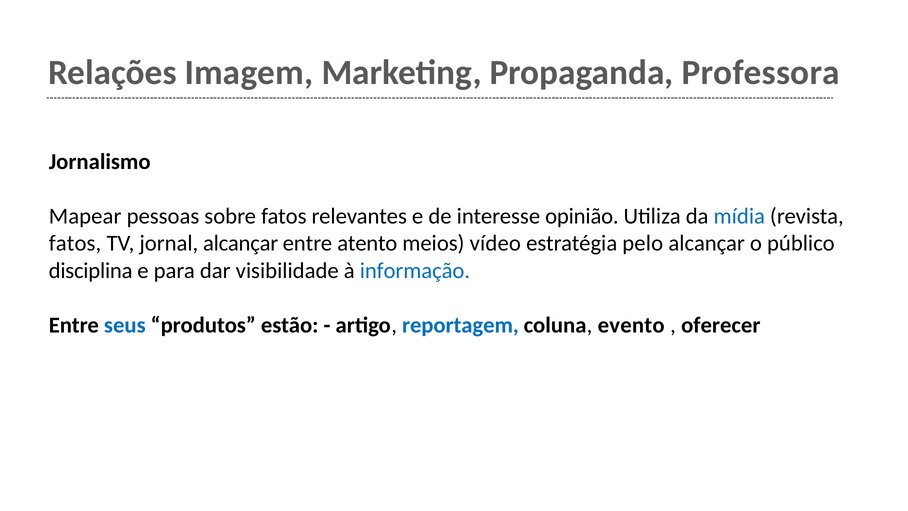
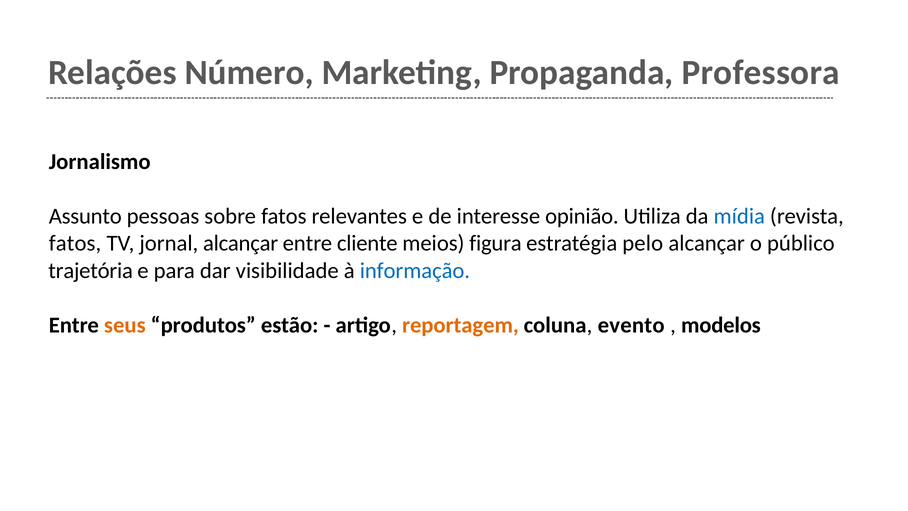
Imagem: Imagem -> Número
Mapear: Mapear -> Assunto
atento: atento -> cliente
vídeo: vídeo -> figura
disciplina: disciplina -> trajetória
seus colour: blue -> orange
reportagem colour: blue -> orange
oferecer: oferecer -> modelos
